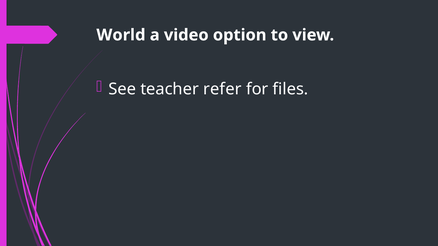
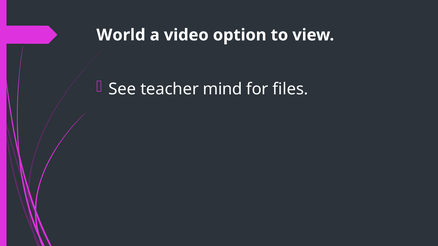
refer: refer -> mind
